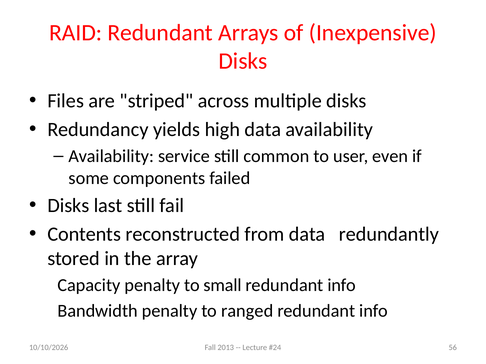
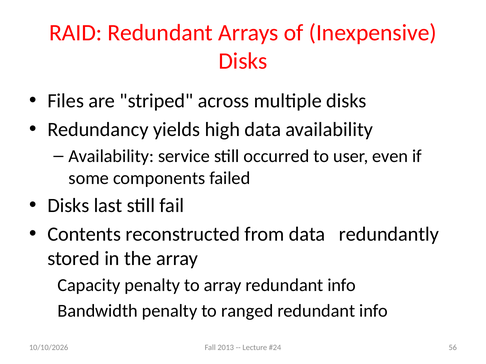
common: common -> occurred
to small: small -> array
